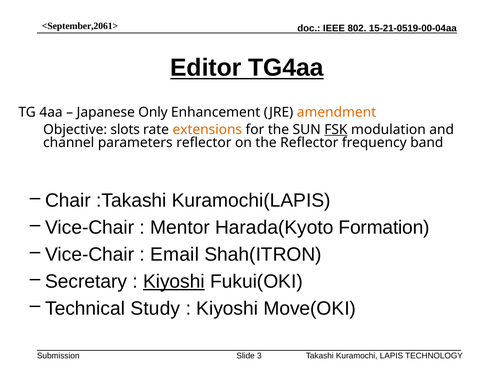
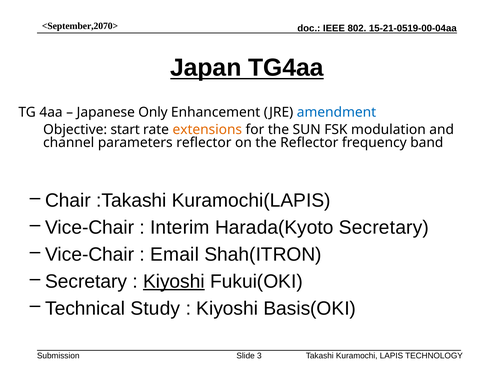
<September,2061>: <September,2061> -> <September,2070>
Editor: Editor -> Japan
amendment colour: orange -> blue
slots: slots -> start
FSK underline: present -> none
Mentor: Mentor -> Interim
Harada(Kyoto Formation: Formation -> Secretary
Move(OKI: Move(OKI -> Basis(OKI
